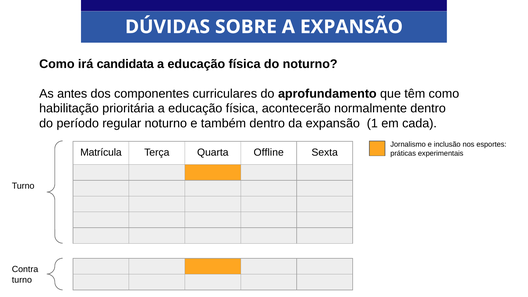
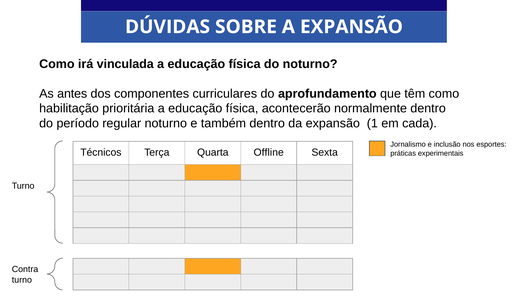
candidata: candidata -> vinculada
Matrícula: Matrícula -> Técnicos
